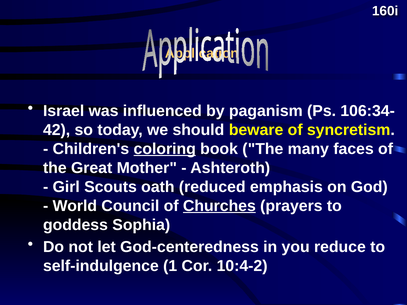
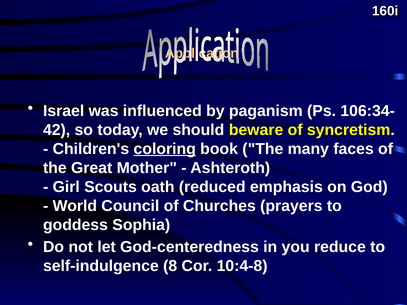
Churches underline: present -> none
1: 1 -> 8
10:4-2: 10:4-2 -> 10:4-8
